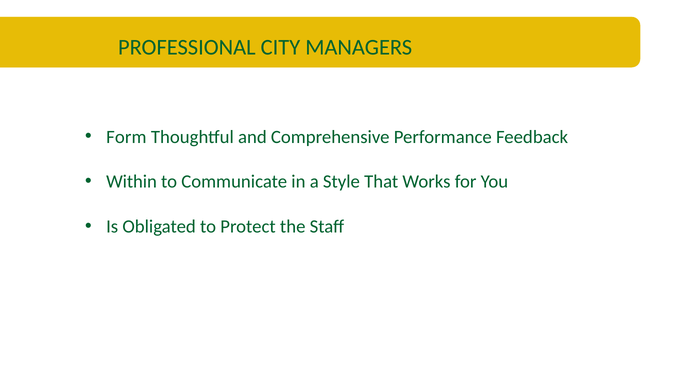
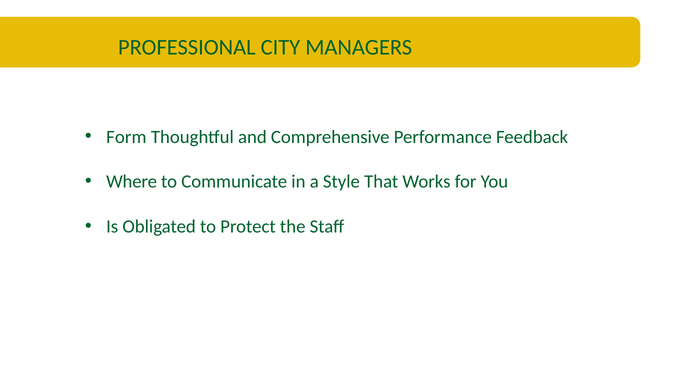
Within: Within -> Where
